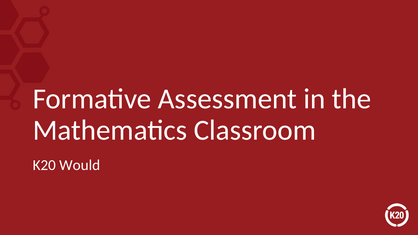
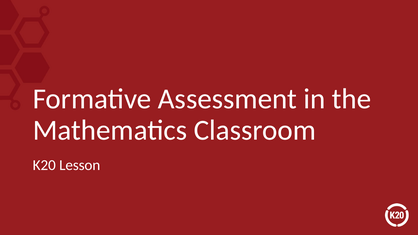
Would: Would -> Lesson
